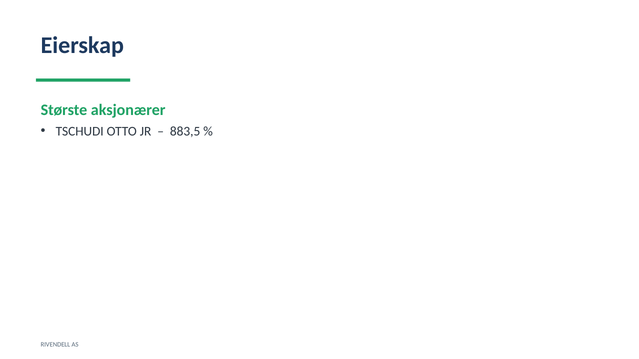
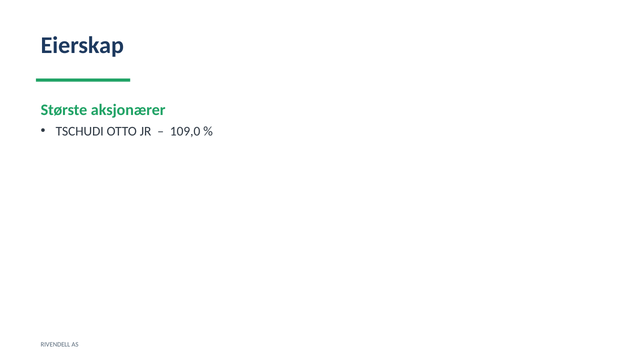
883,5: 883,5 -> 109,0
